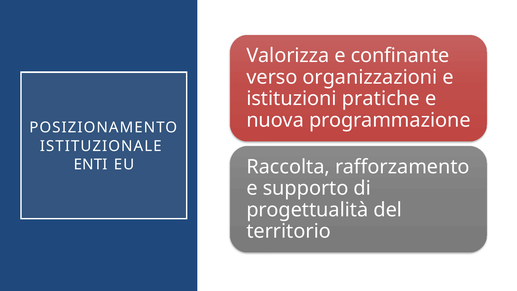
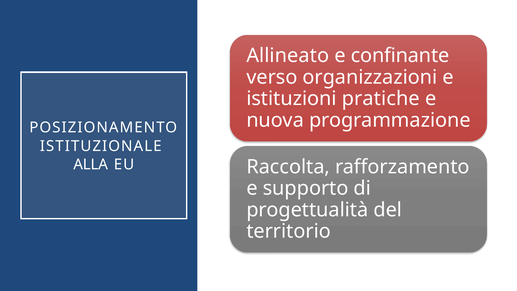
Valorizza: Valorizza -> Allineato
ENTI: ENTI -> ALLA
